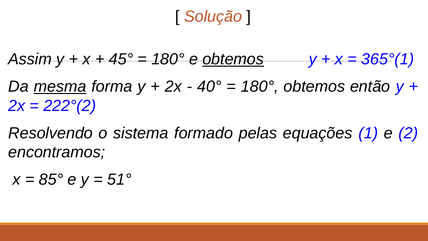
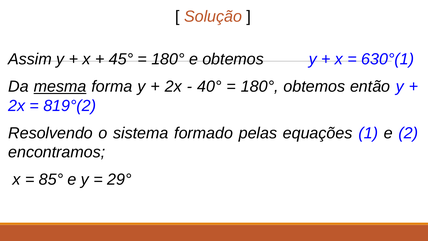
obtemos at (233, 59) underline: present -> none
365°(1: 365°(1 -> 630°(1
222°(2: 222°(2 -> 819°(2
51°: 51° -> 29°
